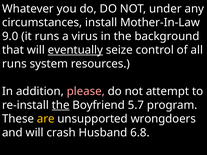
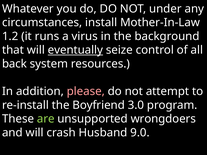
9.0: 9.0 -> 1.2
runs at (14, 64): runs -> back
the at (61, 105) underline: present -> none
5.7: 5.7 -> 3.0
are colour: yellow -> light green
6.8: 6.8 -> 9.0
